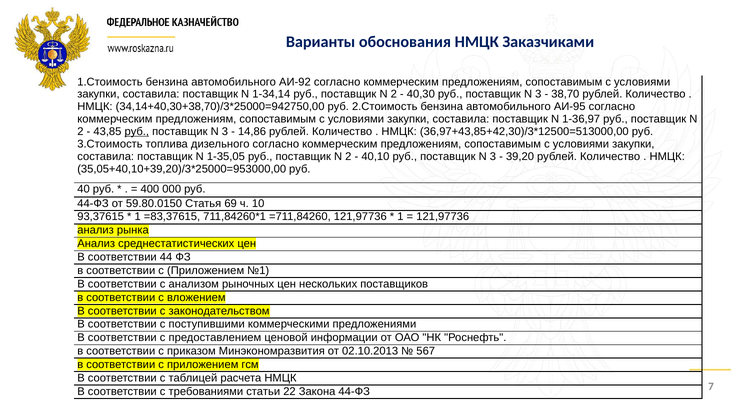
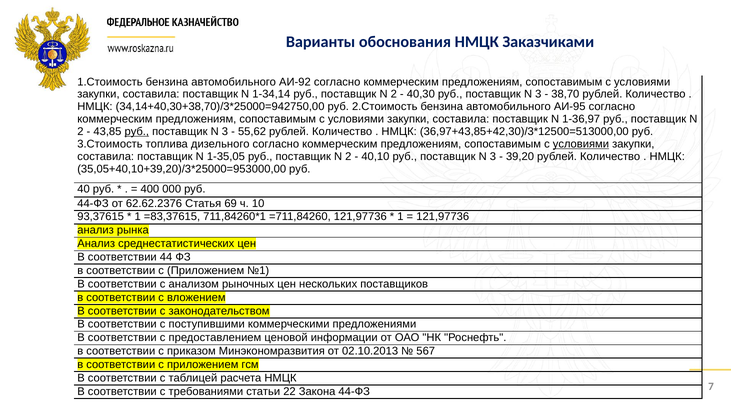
14,86: 14,86 -> 55,62
условиями at (581, 144) underline: none -> present
59.80.0150: 59.80.0150 -> 62.62.2376
